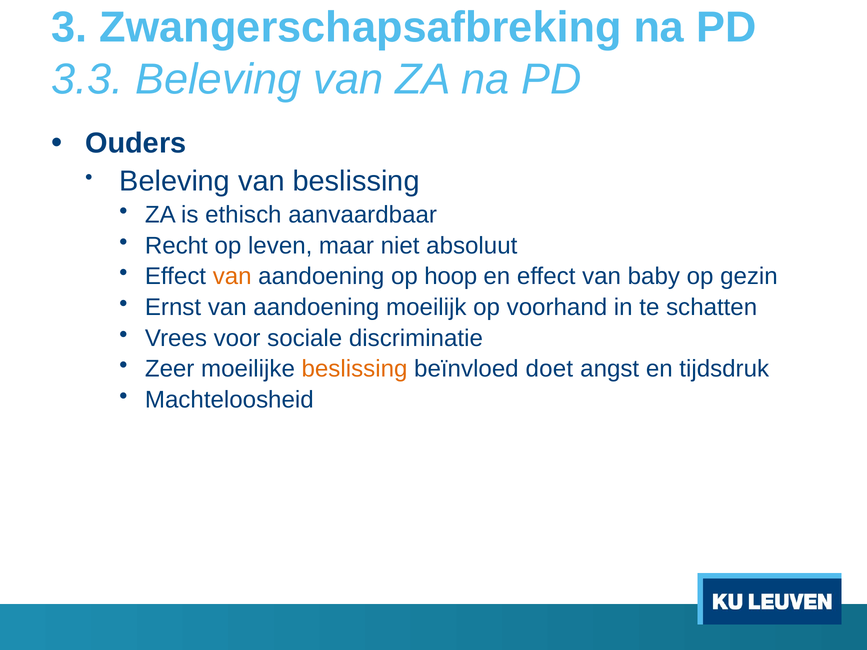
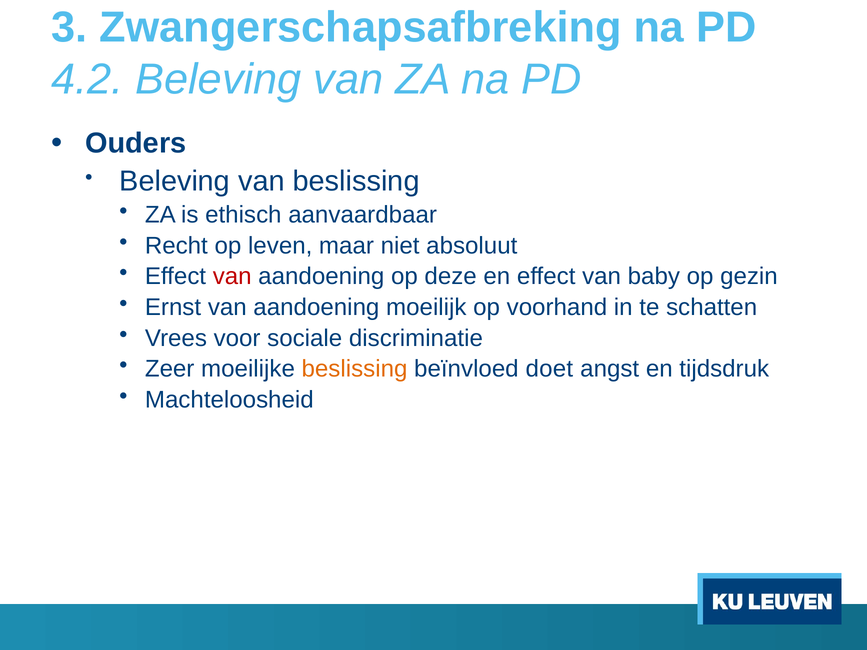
3.3: 3.3 -> 4.2
van at (232, 277) colour: orange -> red
hoop: hoop -> deze
